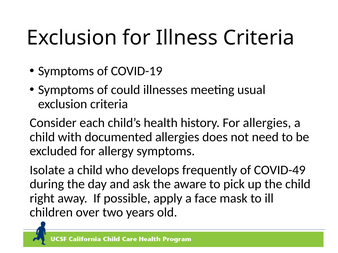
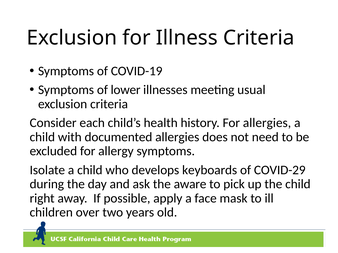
could: could -> lower
frequently: frequently -> keyboards
COVID-49: COVID-49 -> COVID-29
